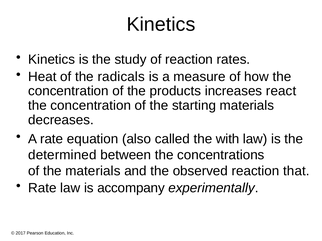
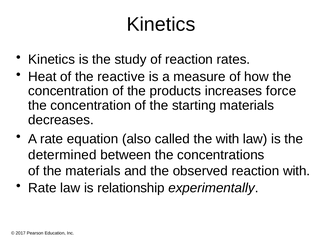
radicals: radicals -> reactive
react: react -> force
reaction that: that -> with
accompany: accompany -> relationship
